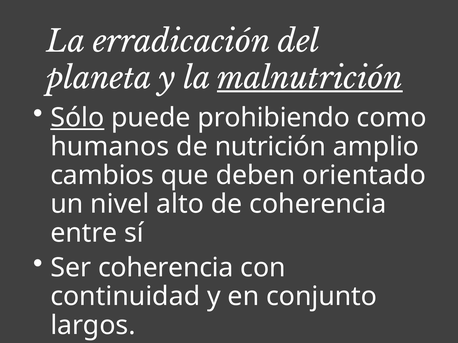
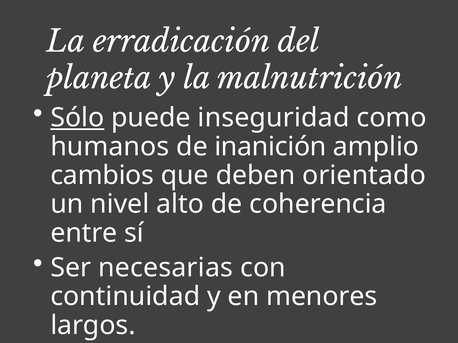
malnutrición underline: present -> none
prohibiendo: prohibiendo -> inseguridad
nutrición: nutrición -> inanición
Ser coherencia: coherencia -> necesarias
conjunto: conjunto -> menores
